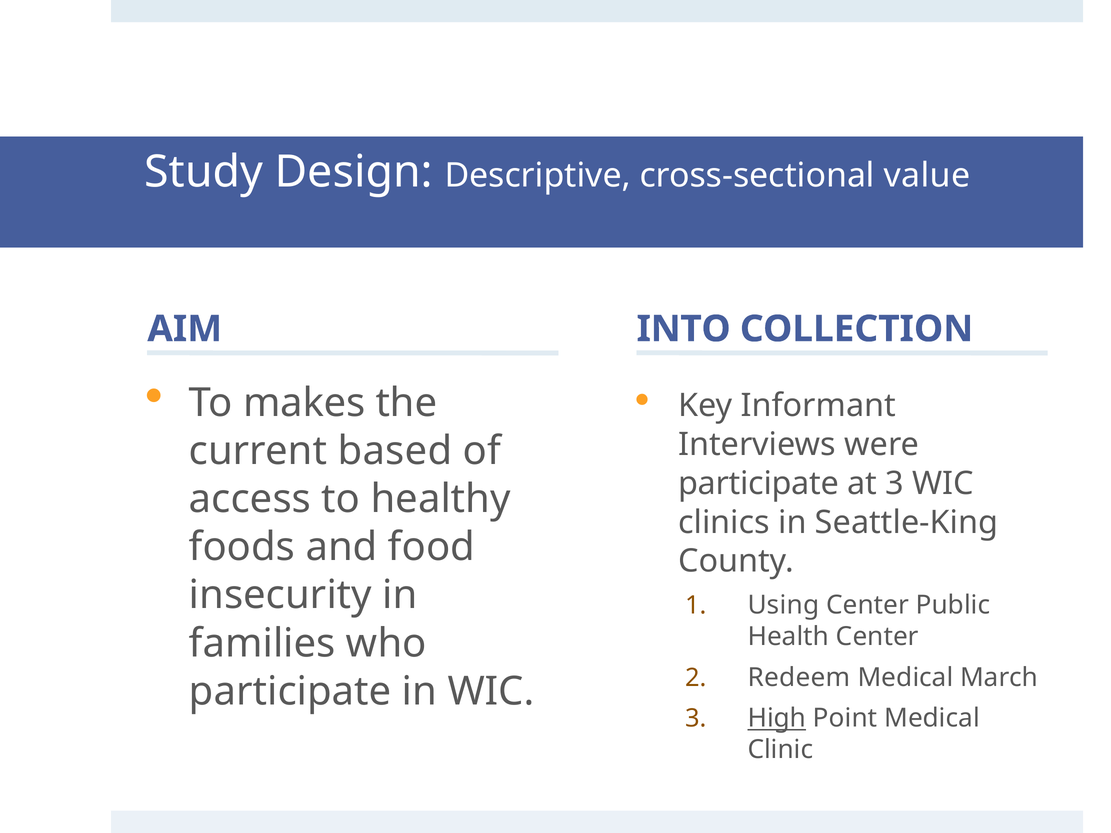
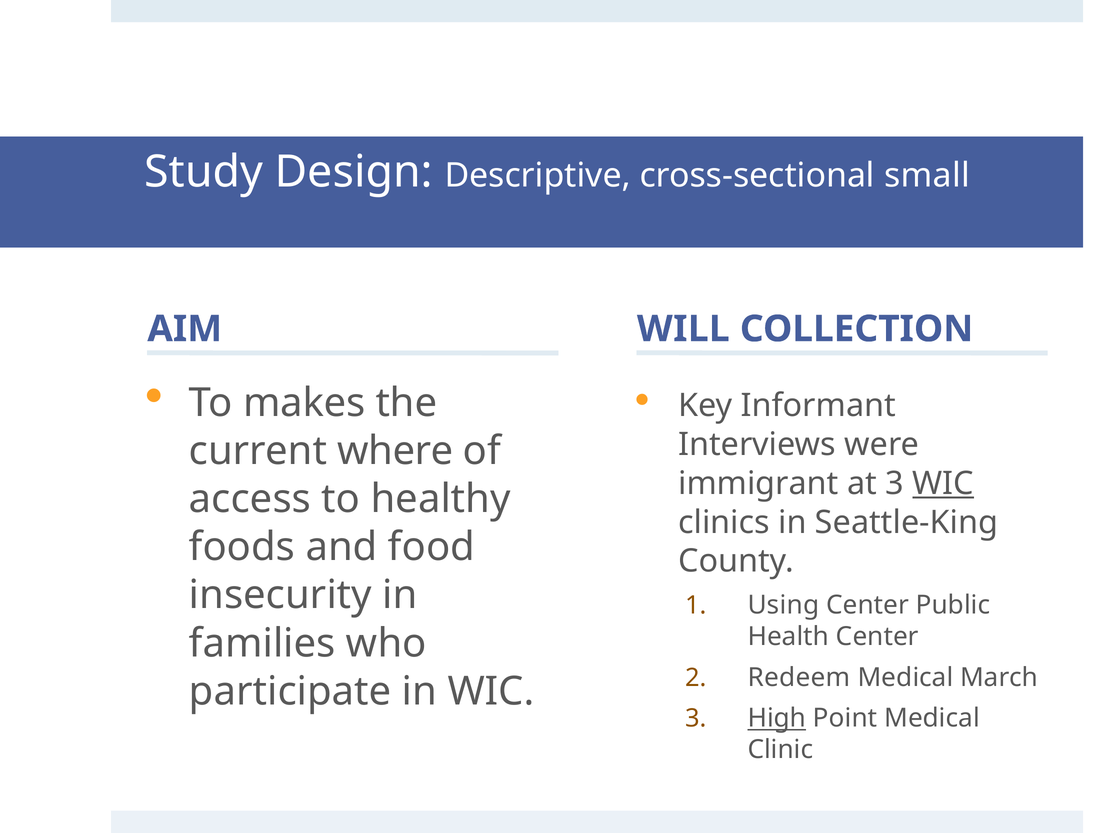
value: value -> small
INTO: INTO -> WILL
based: based -> where
participate at (759, 484): participate -> immigrant
WIC at (943, 484) underline: none -> present
